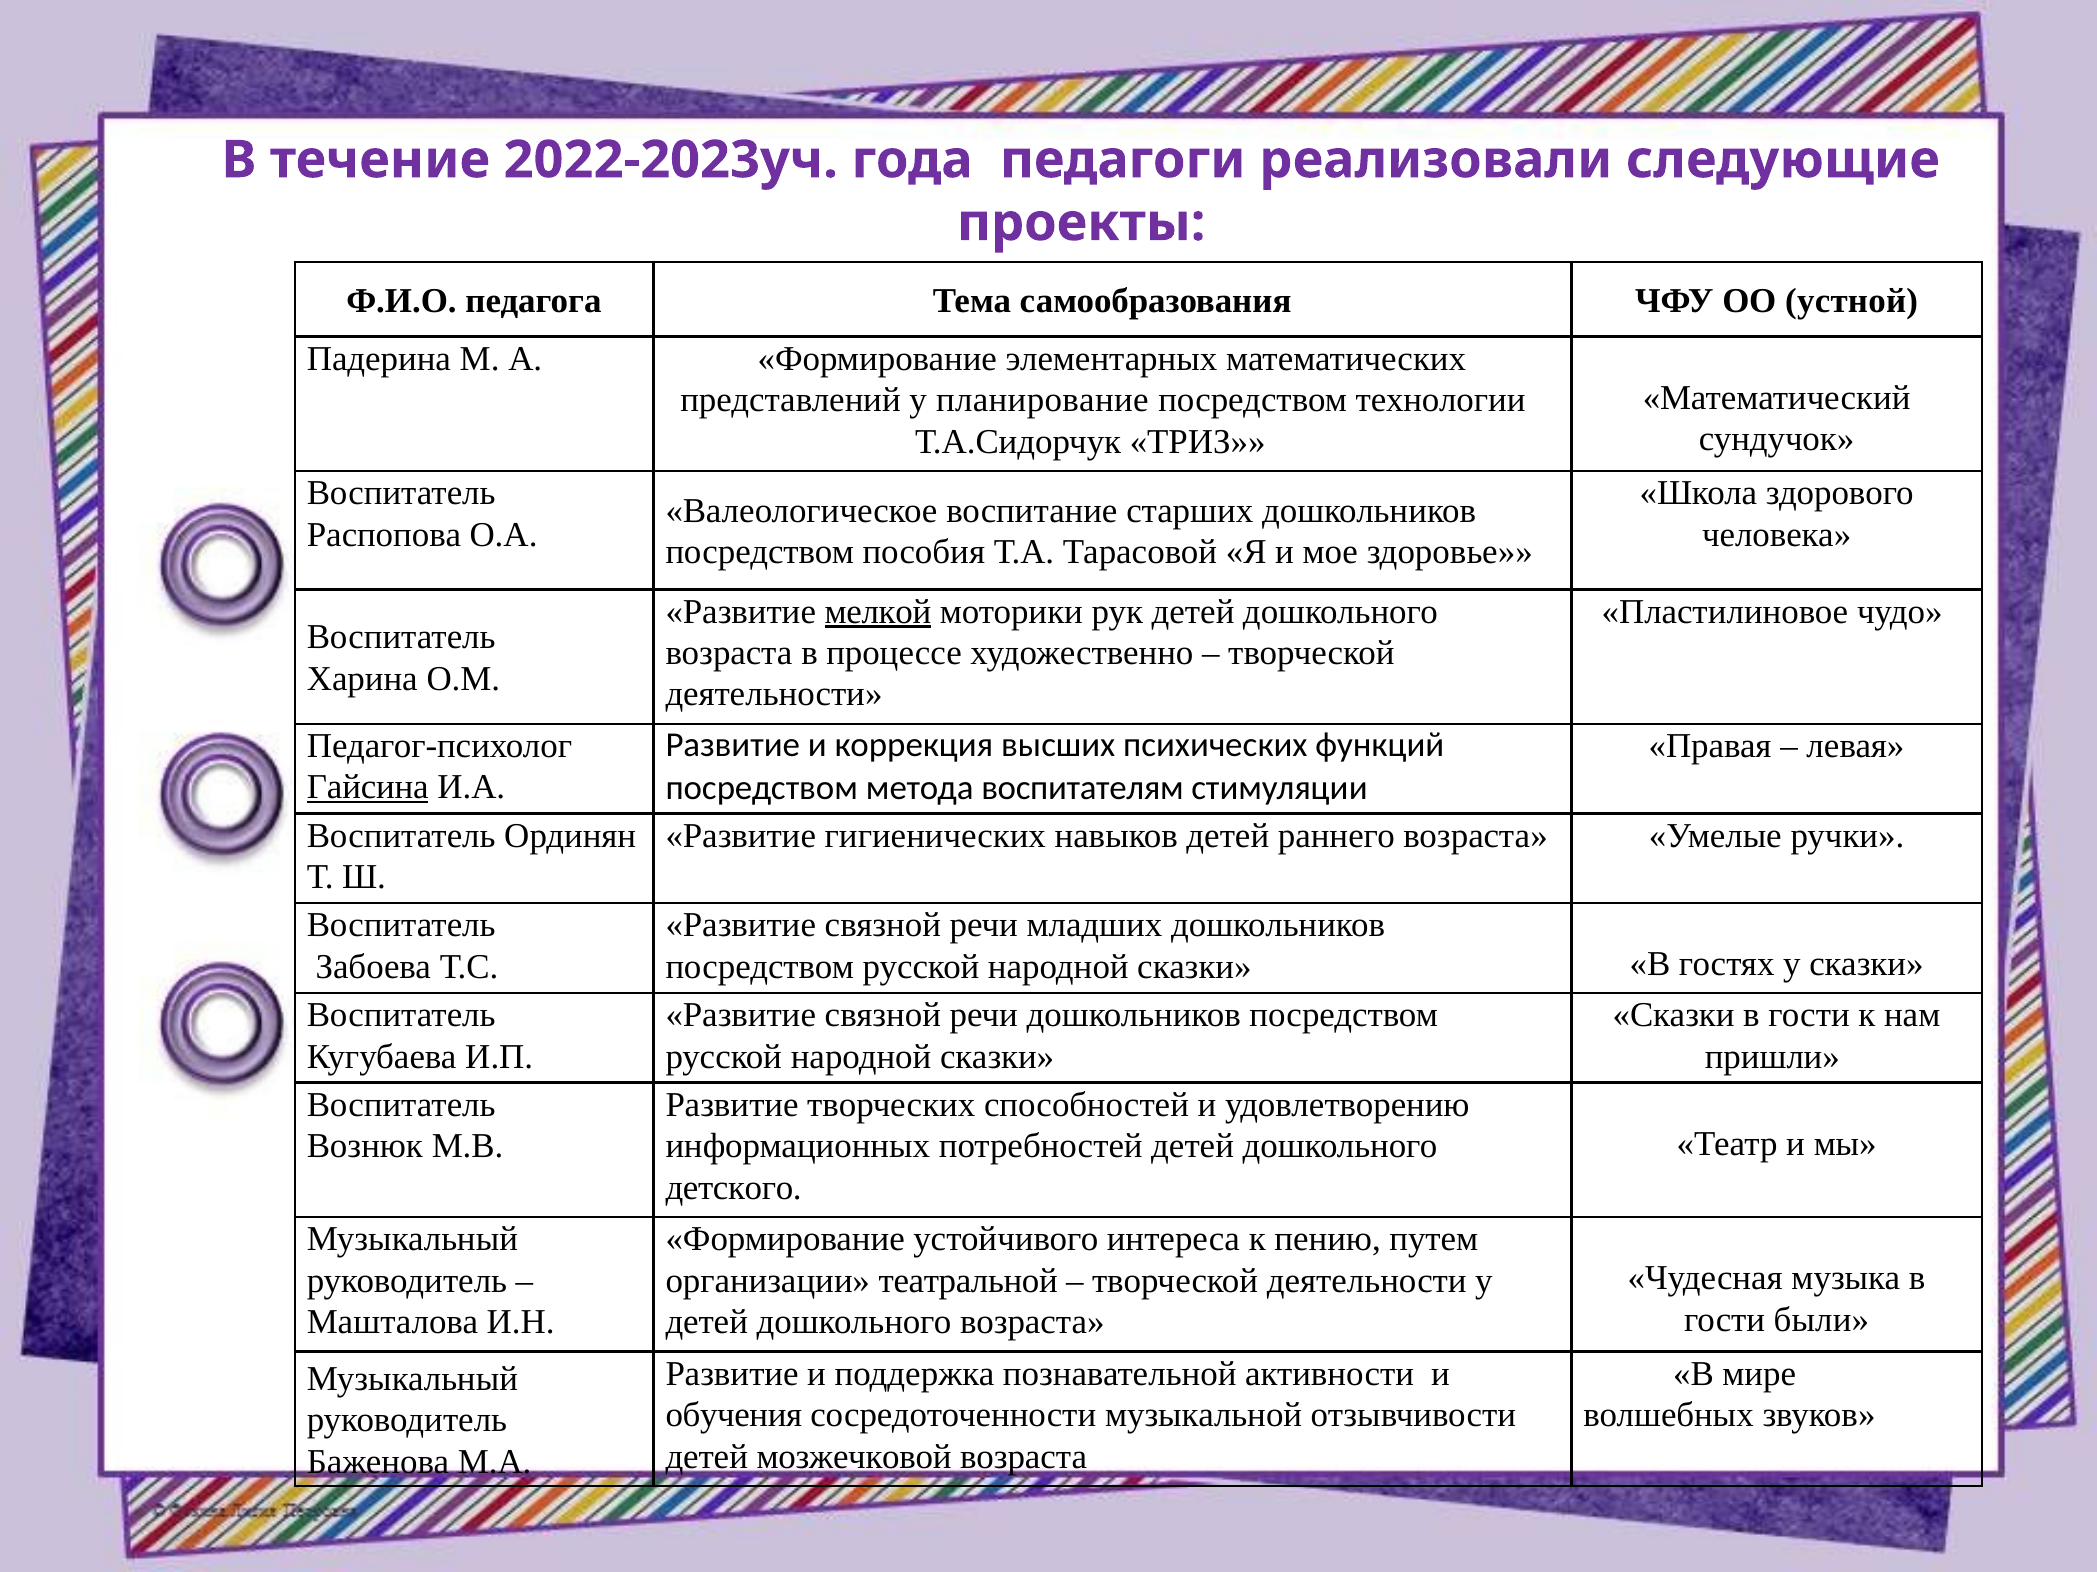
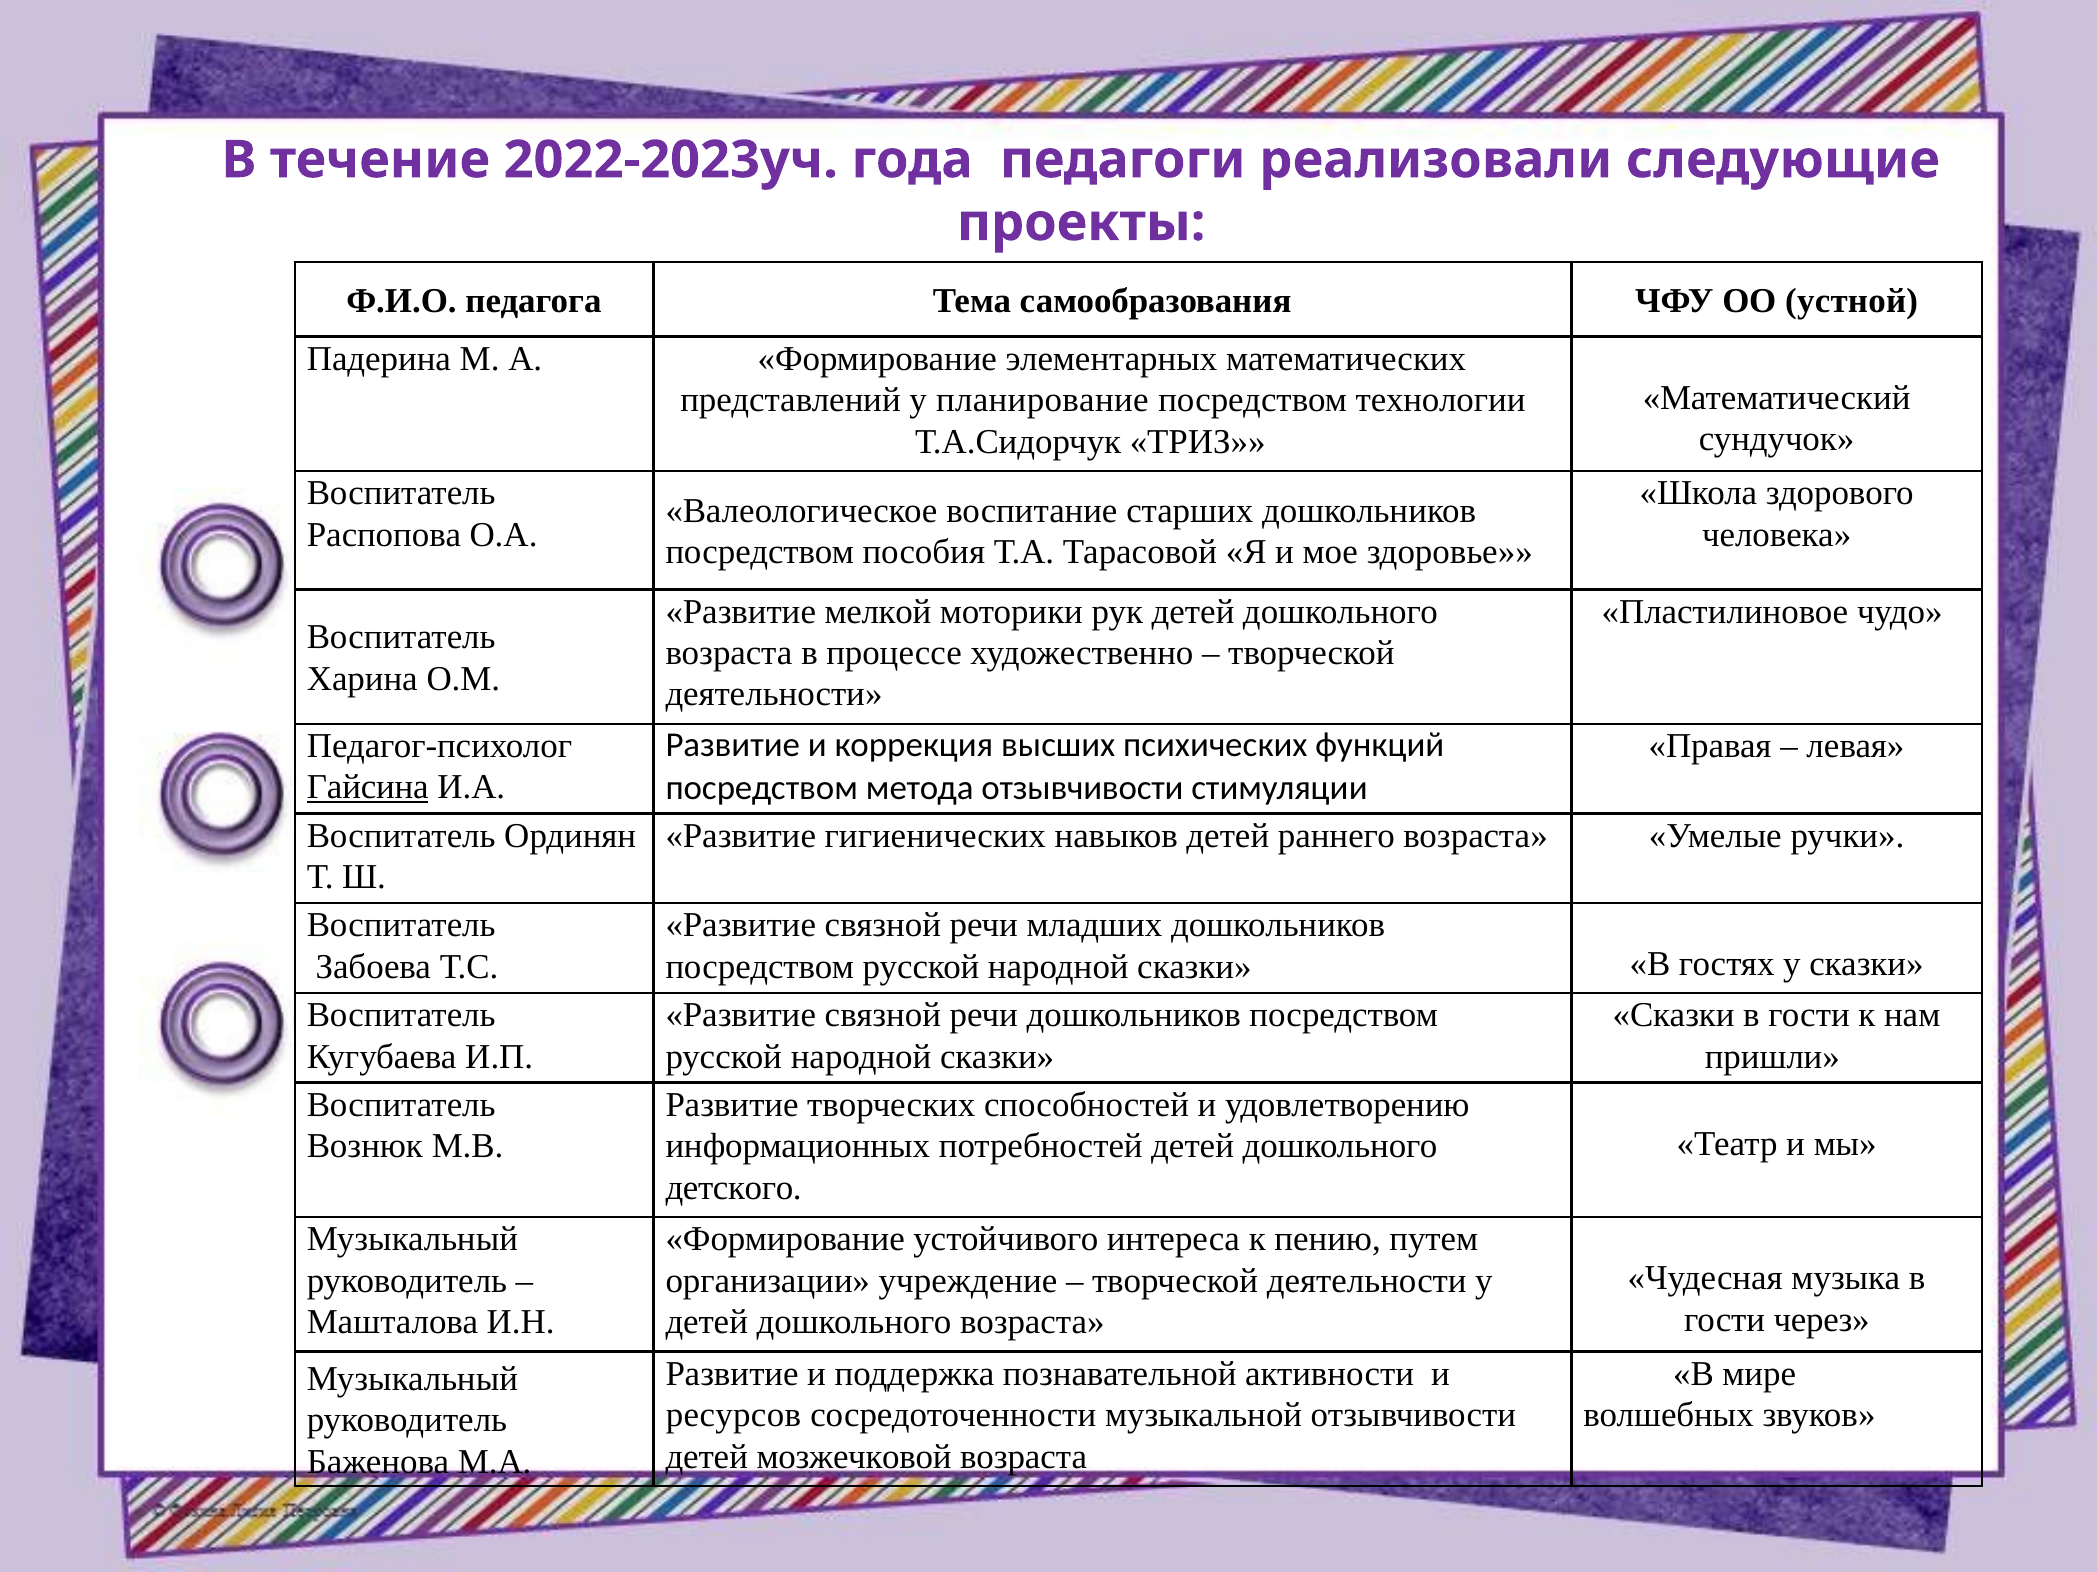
мелкой underline: present -> none
метода воспитателям: воспитателям -> отзывчивости
театральной: театральной -> учреждение
были: были -> через
обучения: обучения -> ресурсов
